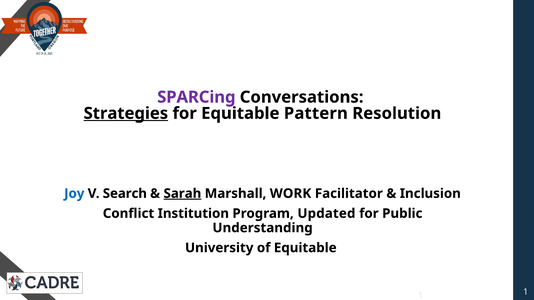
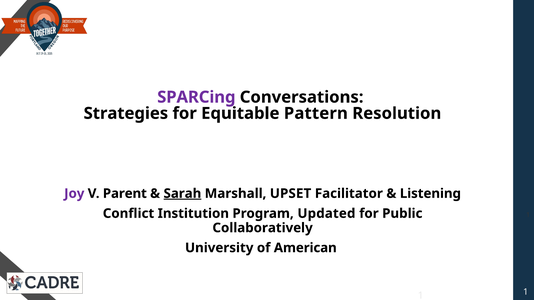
Strategies underline: present -> none
Joy colour: blue -> purple
Search: Search -> Parent
WORK: WORK -> UPSET
Inclusion: Inclusion -> Listening
Understanding: Understanding -> Collaboratively
of Equitable: Equitable -> American
